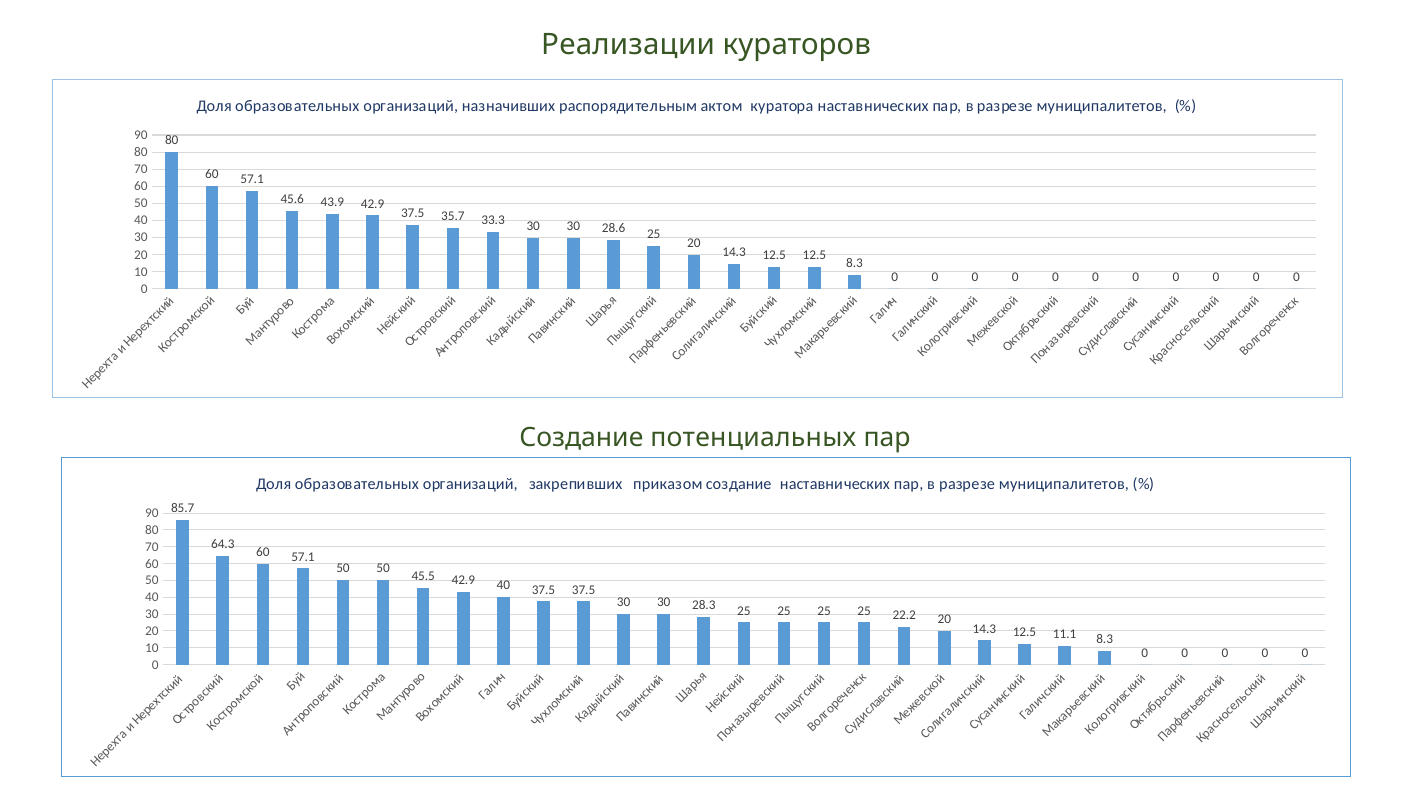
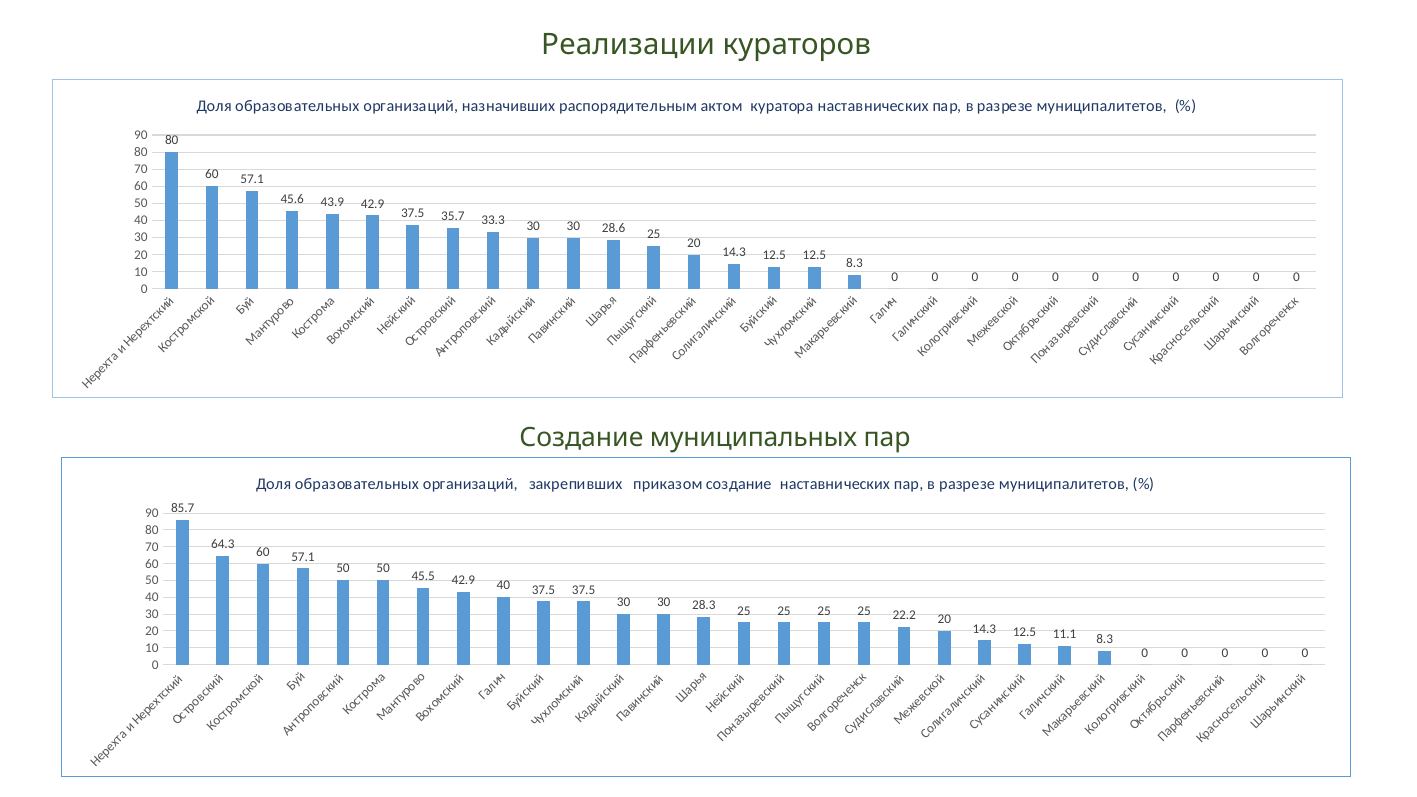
потенциальных: потенциальных -> муниципальных
